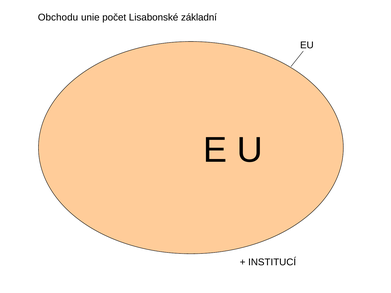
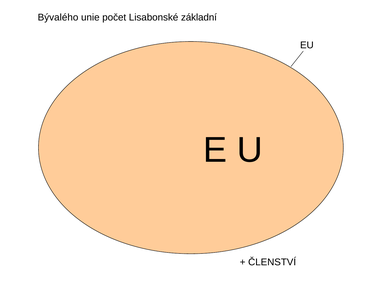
Obchodu: Obchodu -> Bývalého
INSTITUCÍ: INSTITUCÍ -> ČLENSTVÍ
